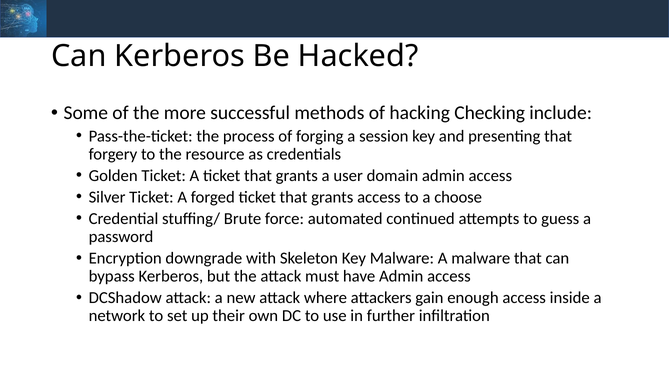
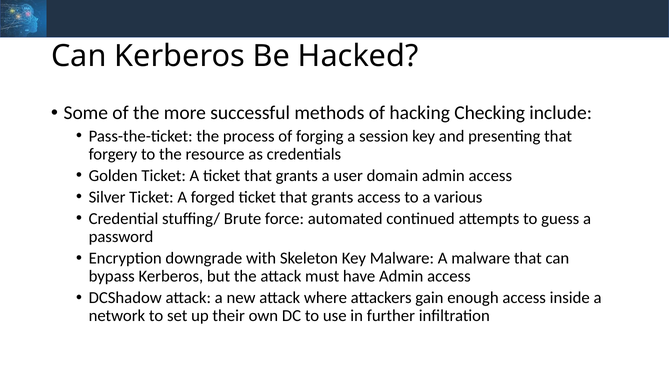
choose: choose -> various
